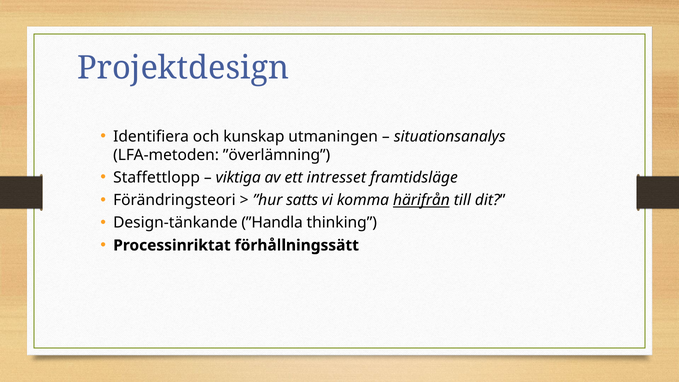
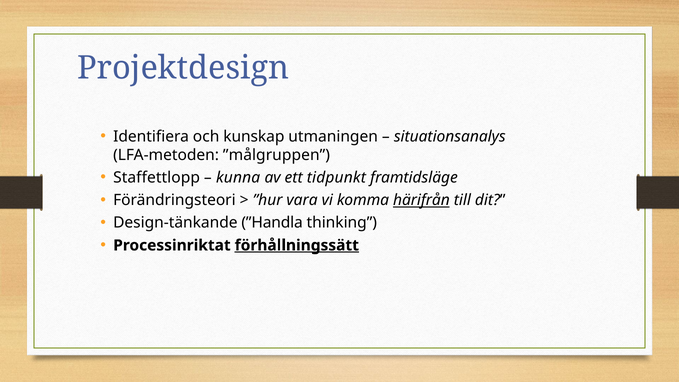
”överlämning: ”överlämning -> ”målgruppen
viktiga: viktiga -> kunna
intresset: intresset -> tidpunkt
satts: satts -> vara
förhållningssätt underline: none -> present
